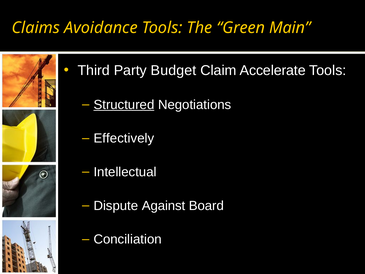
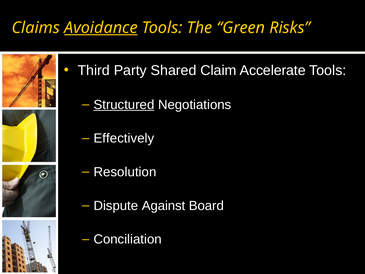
Avoidance underline: none -> present
Main: Main -> Risks
Budget: Budget -> Shared
Intellectual: Intellectual -> Resolution
